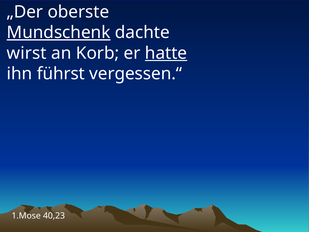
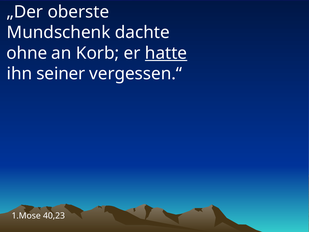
Mundschenk underline: present -> none
wirst: wirst -> ohne
führst: führst -> seiner
